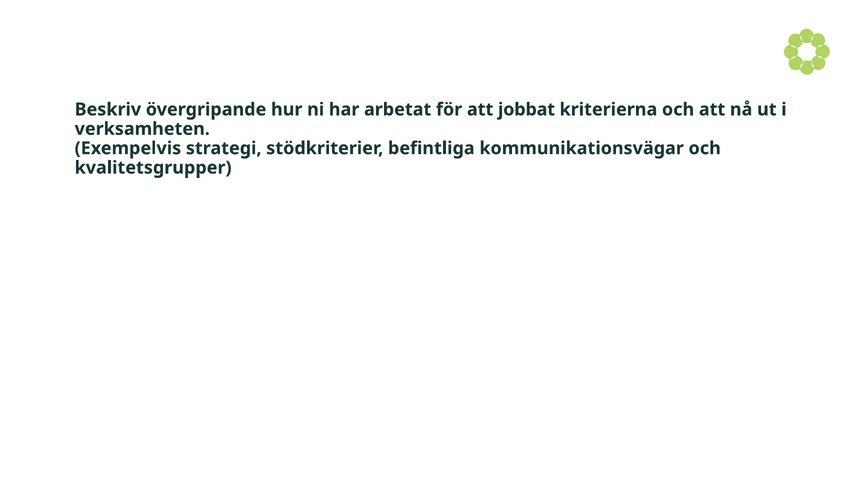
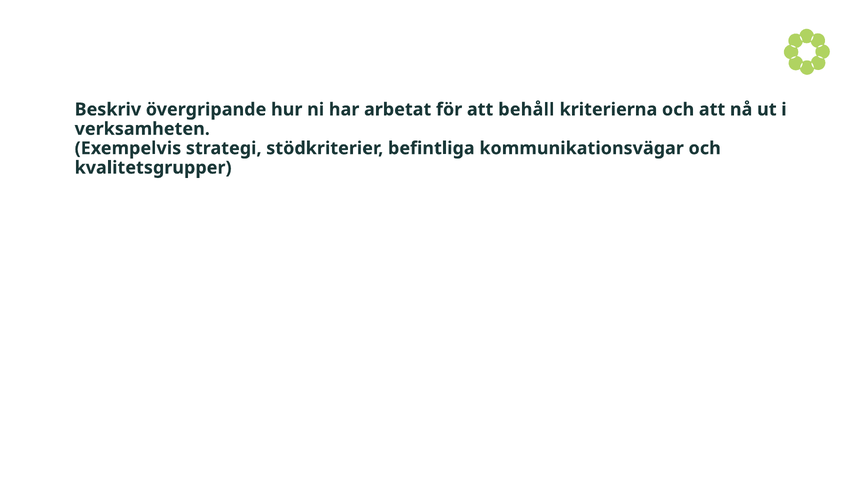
jobbat: jobbat -> behåll
